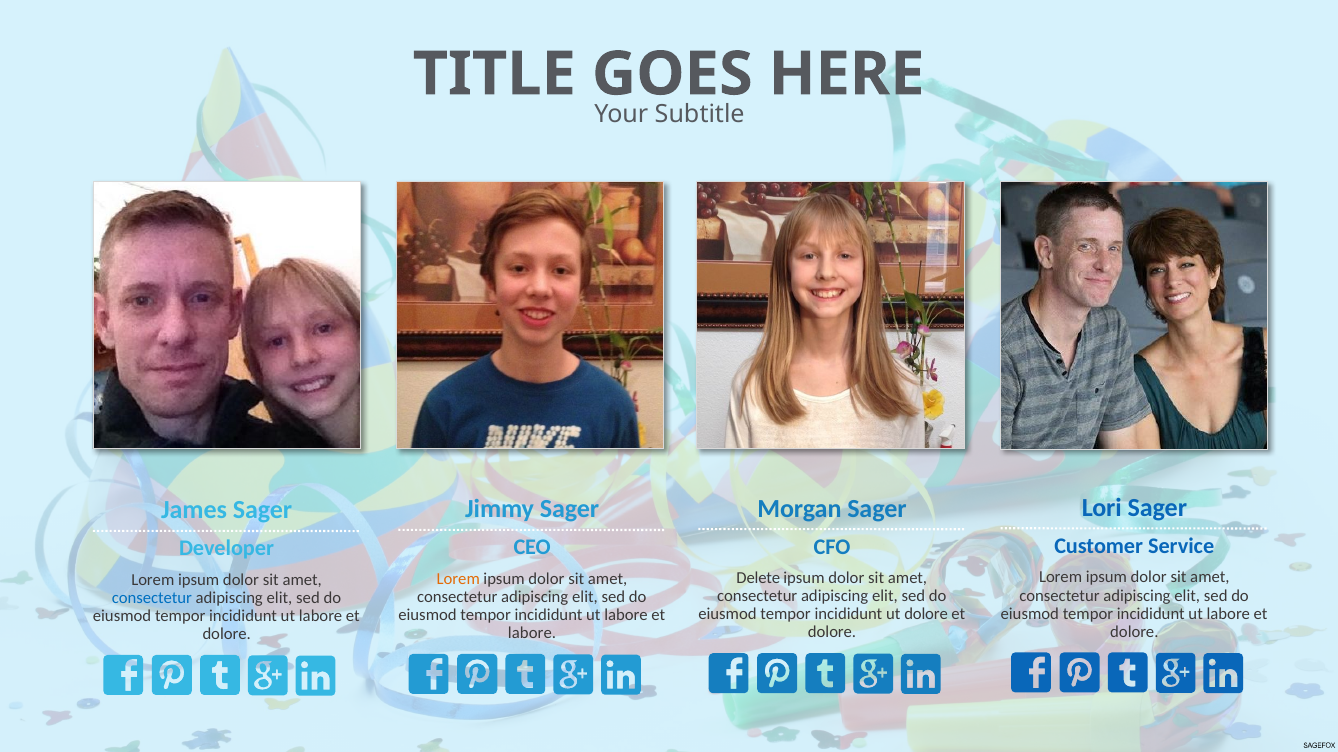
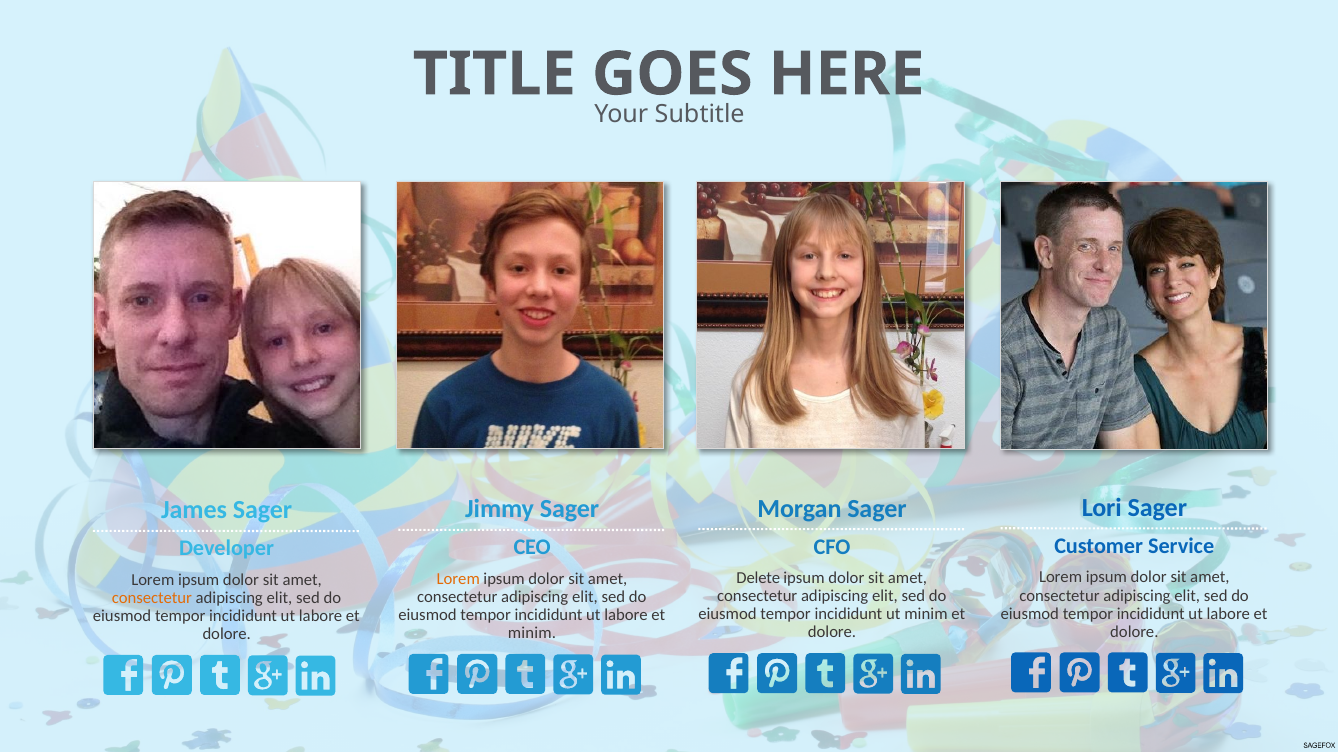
consectetur at (152, 599) colour: blue -> orange
ut dolore: dolore -> minim
labore at (532, 634): labore -> minim
